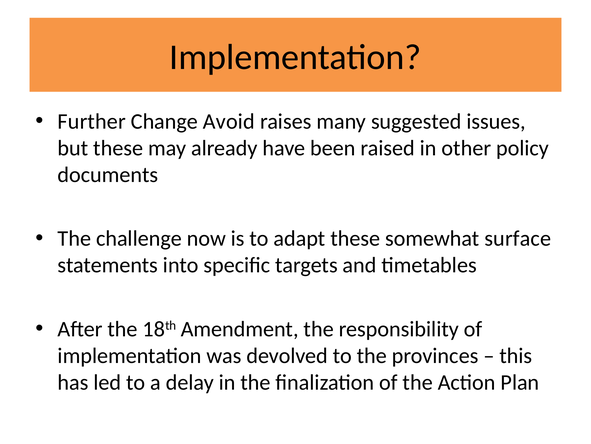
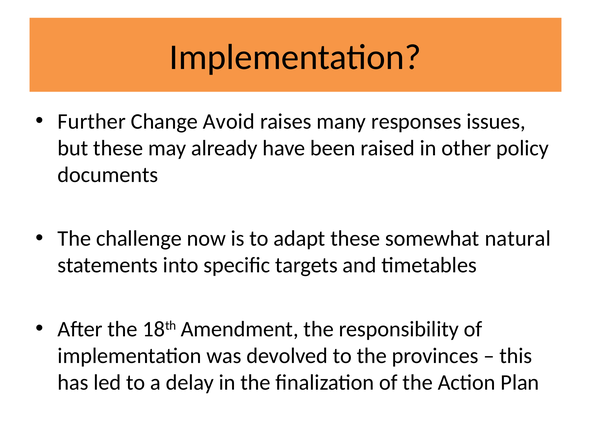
suggested: suggested -> responses
surface: surface -> natural
